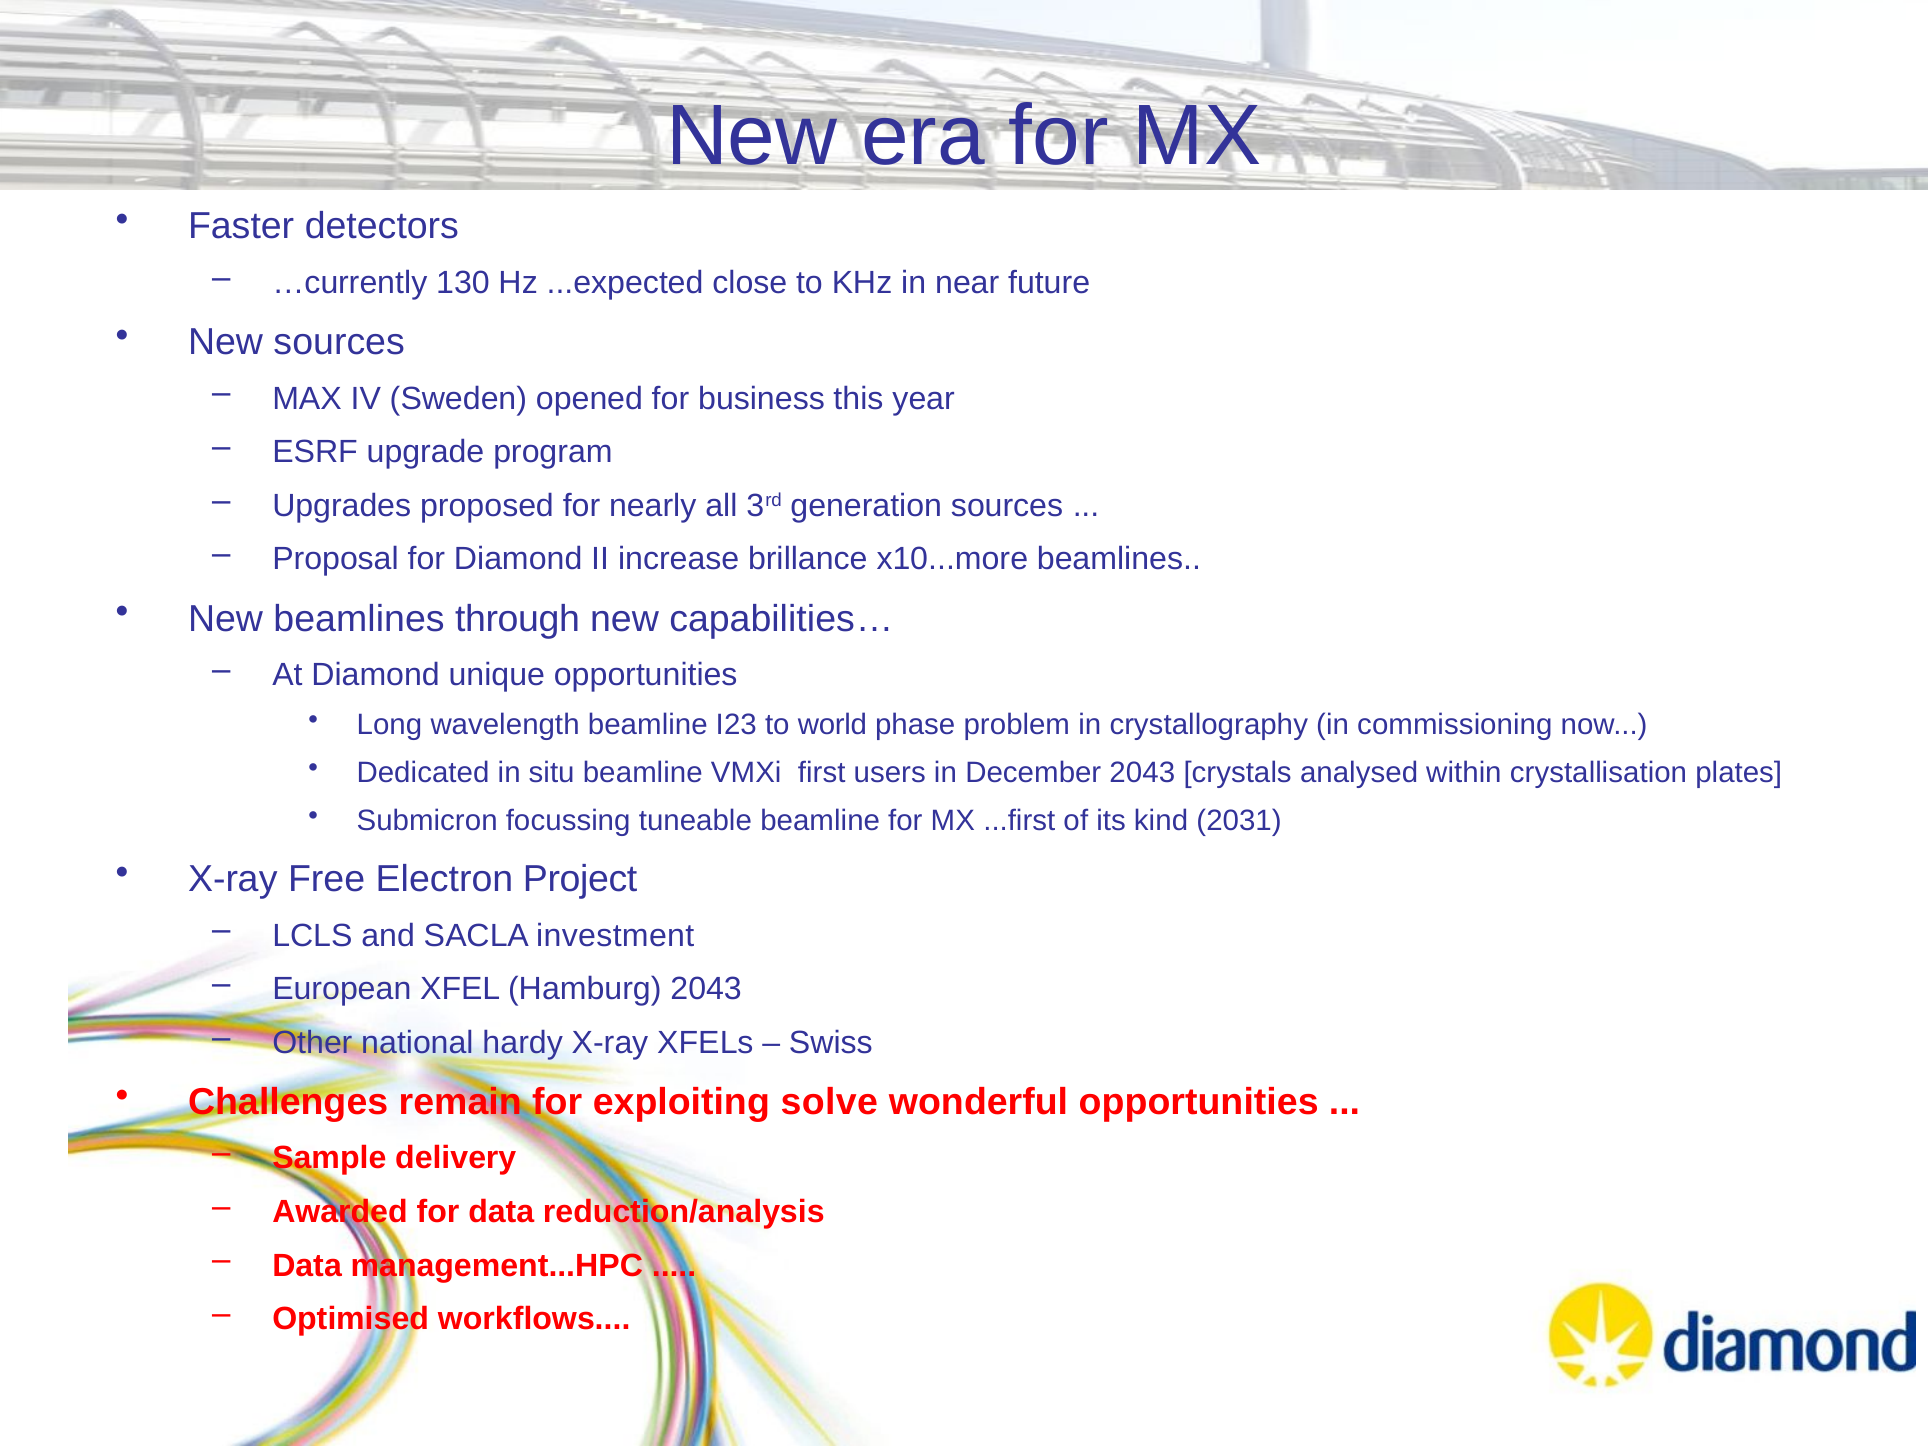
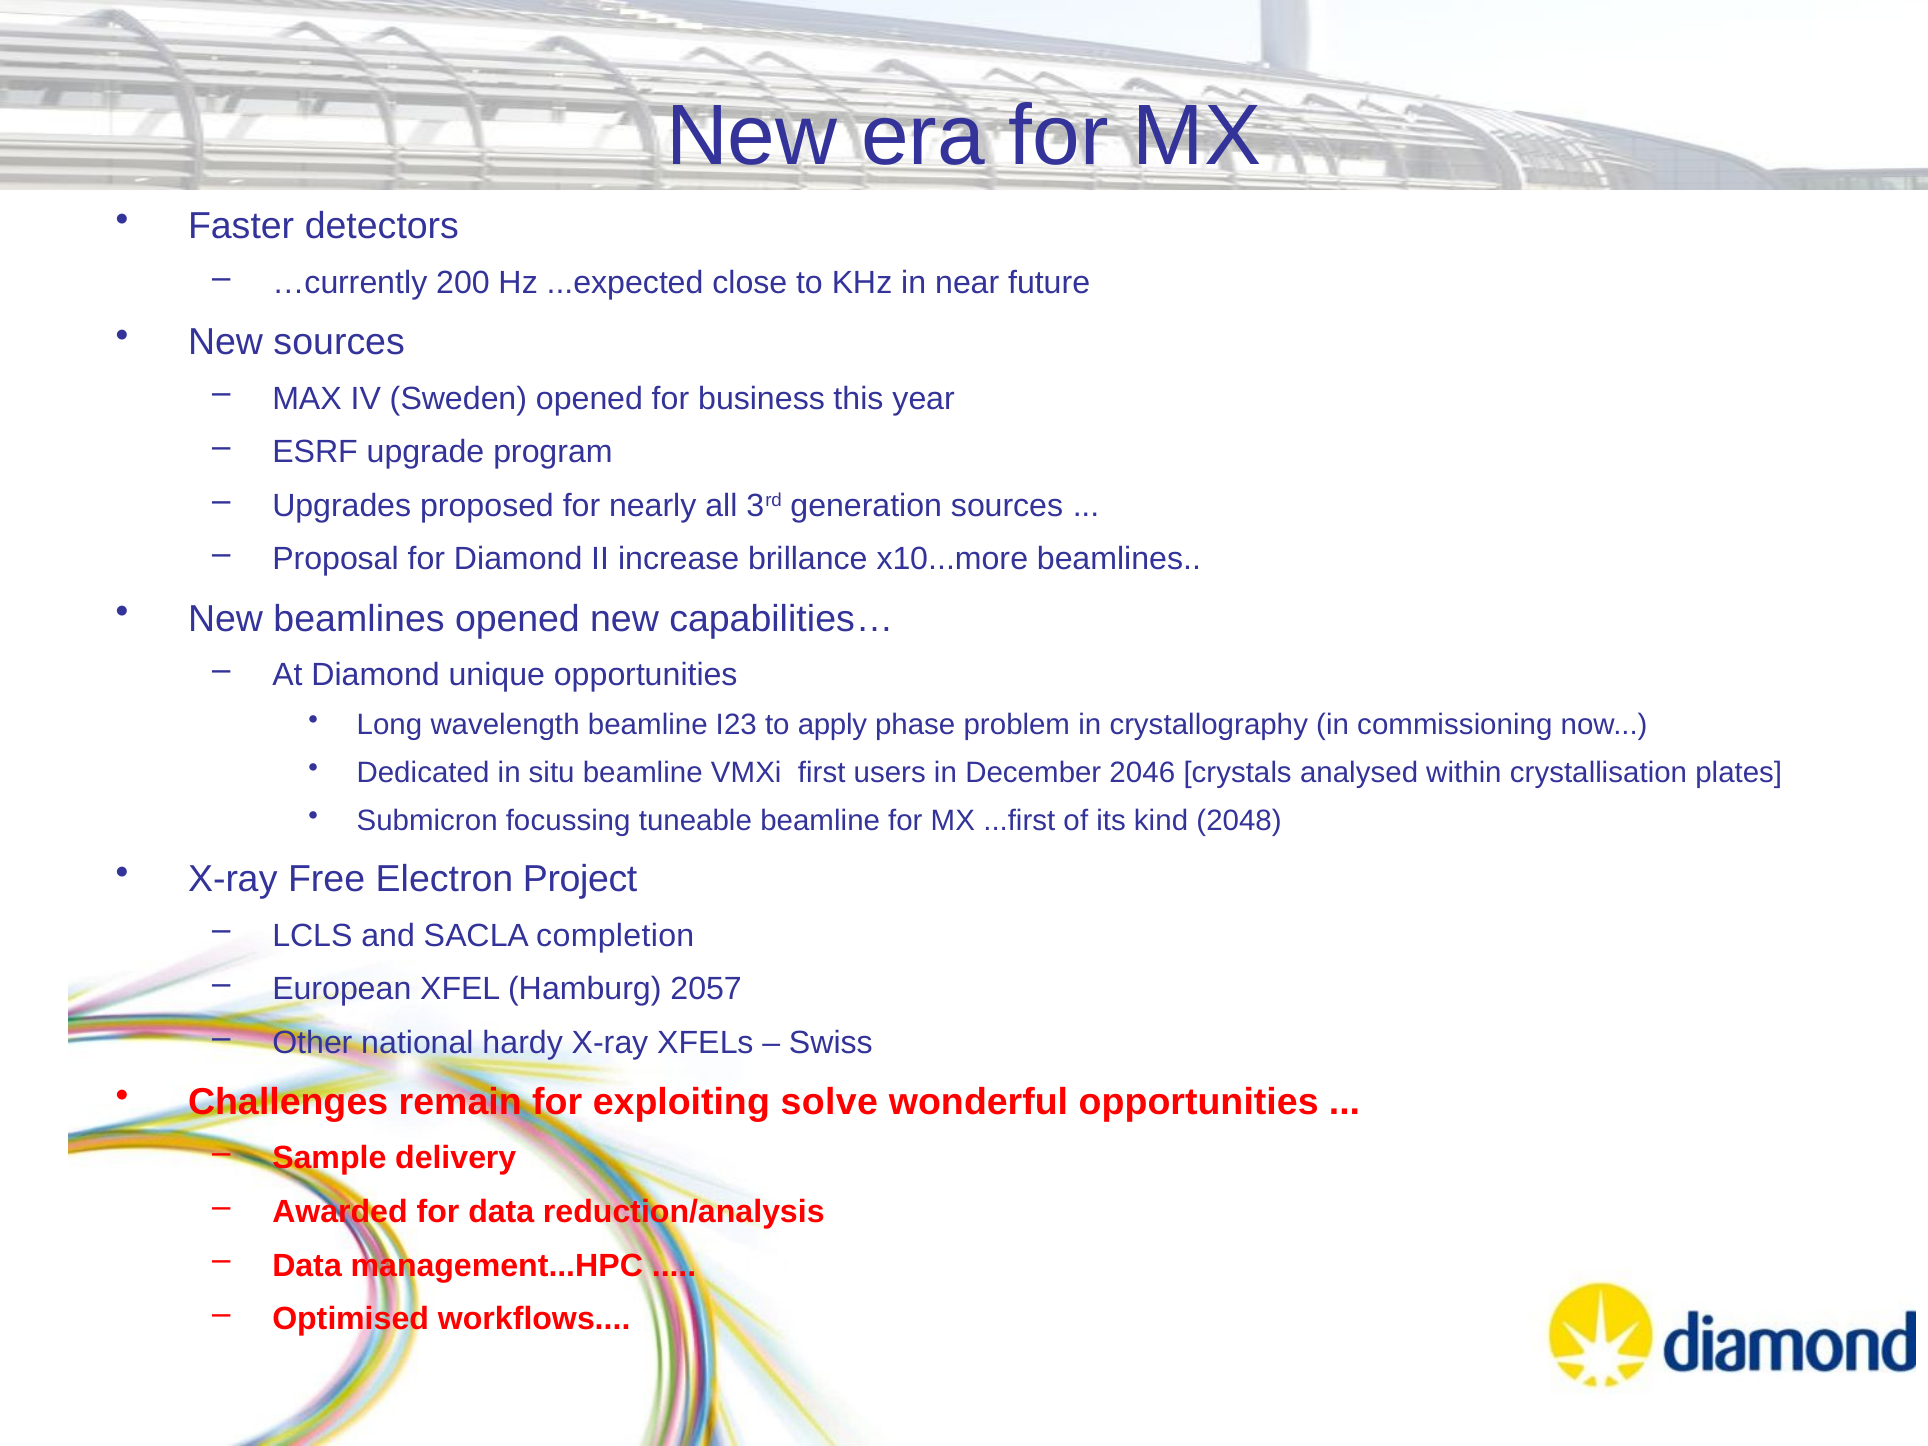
130: 130 -> 200
beamlines through: through -> opened
world: world -> apply
December 2043: 2043 -> 2046
2031: 2031 -> 2048
investment: investment -> completion
Hamburg 2043: 2043 -> 2057
